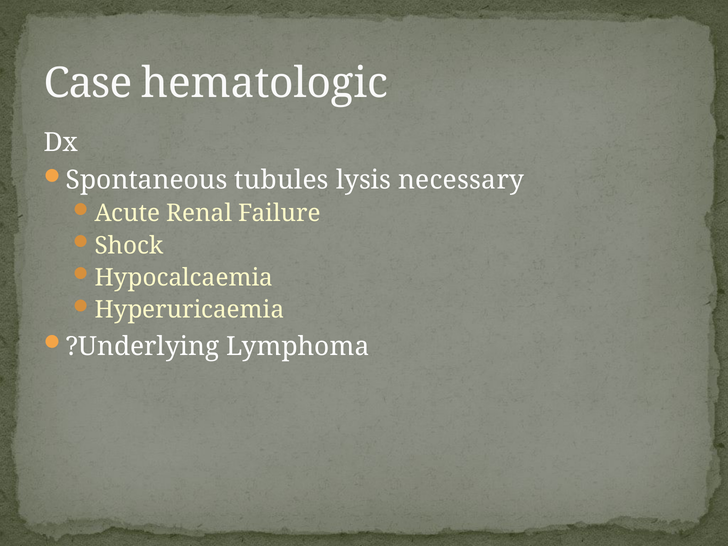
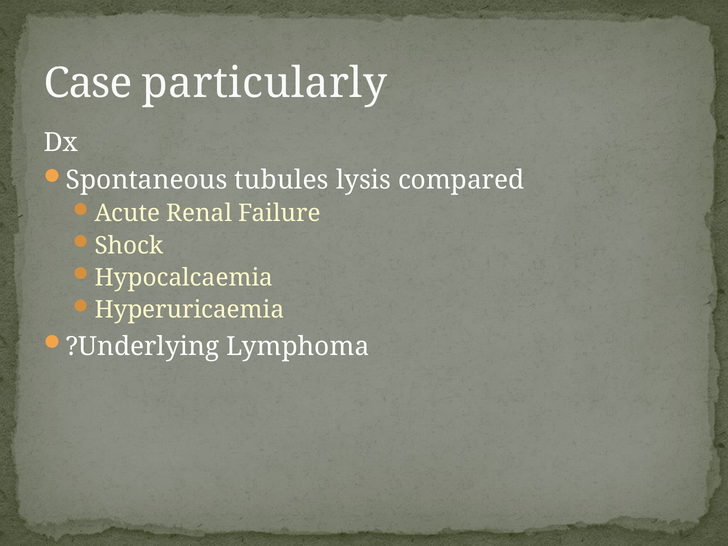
hematologic: hematologic -> particularly
necessary: necessary -> compared
